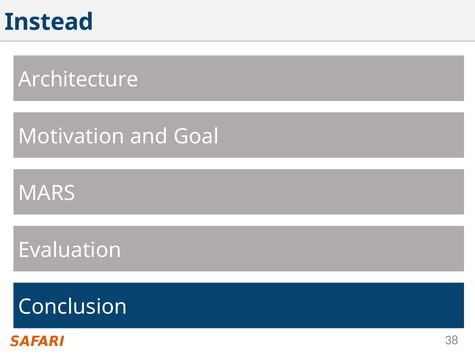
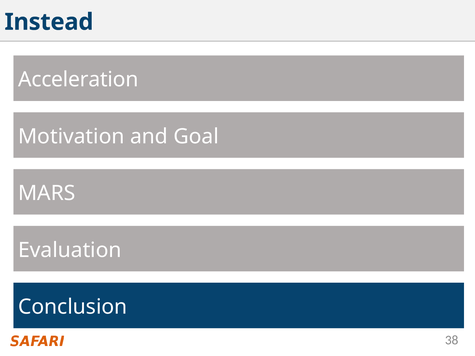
Architecture: Architecture -> Acceleration
